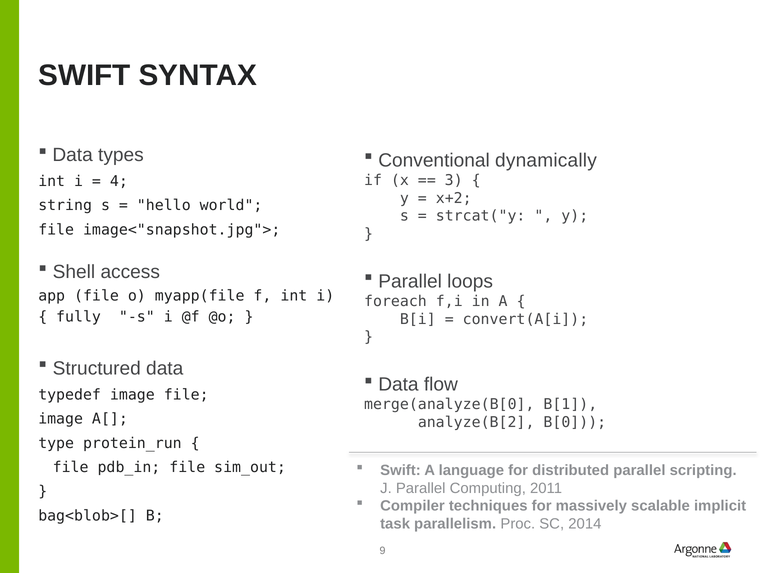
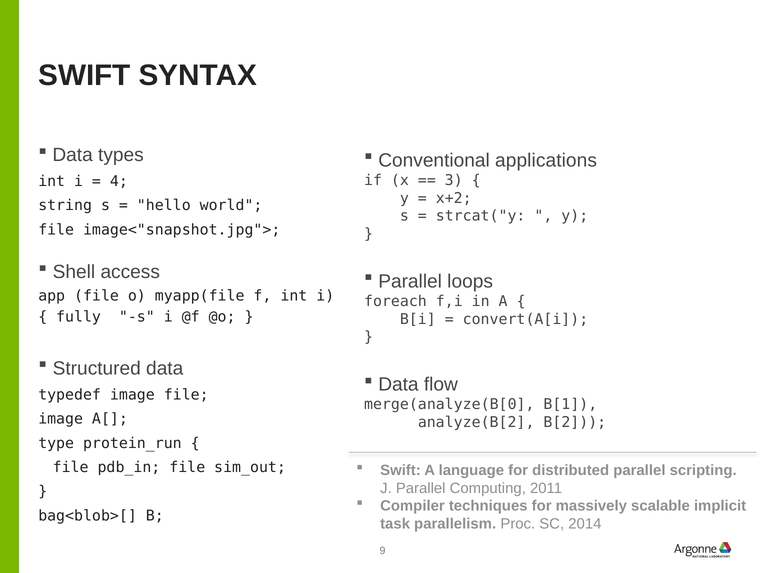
dynamically: dynamically -> applications
B[0: B[0 -> B[2
